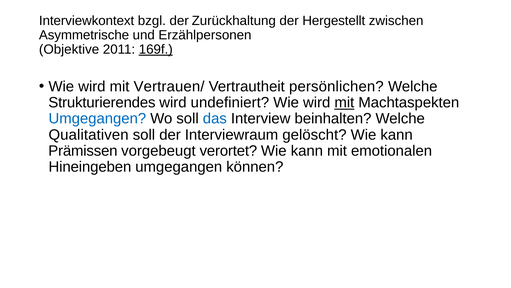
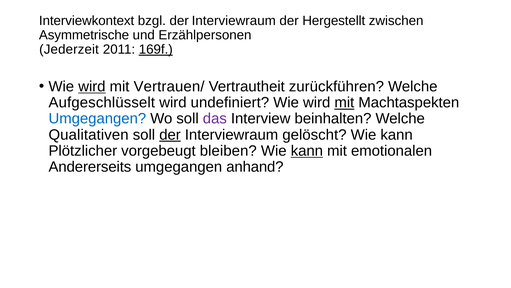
bzgl der Zurückhaltung: Zurückhaltung -> Interviewraum
Objektive: Objektive -> Jederzeit
wird at (92, 86) underline: none -> present
persönlichen: persönlichen -> zurückführen
Strukturierendes: Strukturierendes -> Aufgeschlüsselt
das colour: blue -> purple
der at (170, 135) underline: none -> present
Prämissen: Prämissen -> Plötzlicher
verortet: verortet -> bleiben
kann at (307, 151) underline: none -> present
Hineingeben: Hineingeben -> Andererseits
können: können -> anhand
